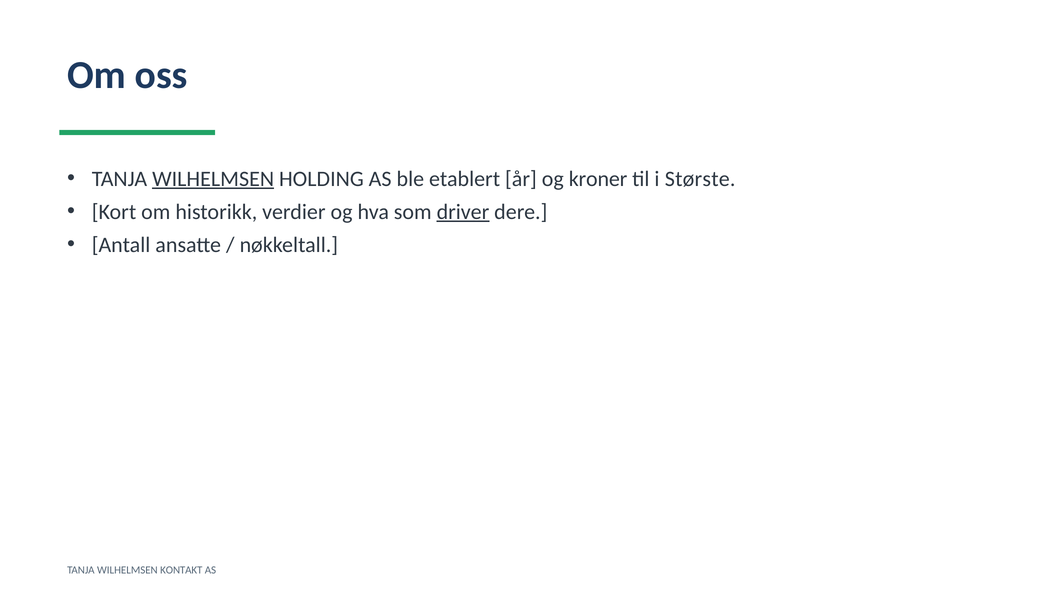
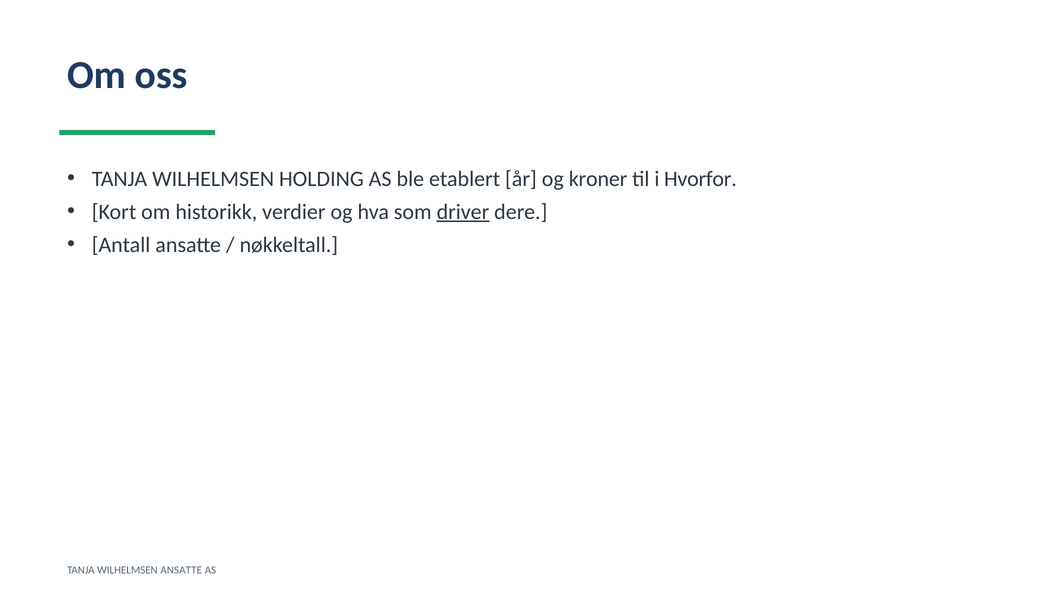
WILHELMSEN at (213, 179) underline: present -> none
Største: Største -> Hvorfor
WILHELMSEN KONTAKT: KONTAKT -> ANSATTE
